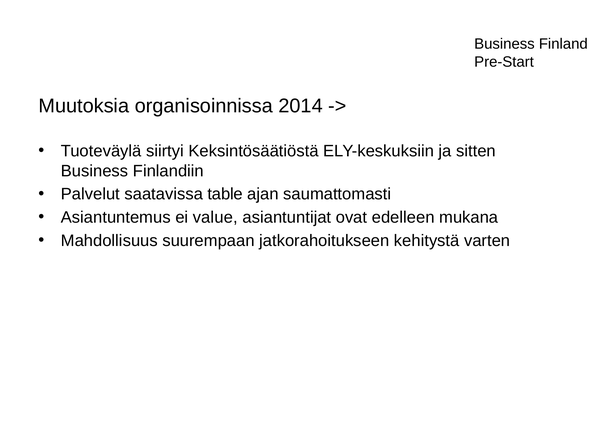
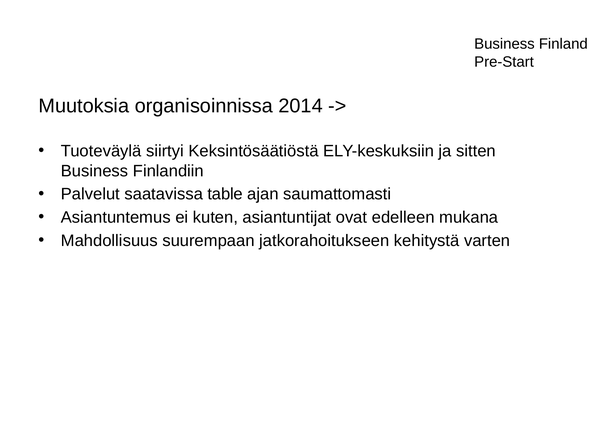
value: value -> kuten
